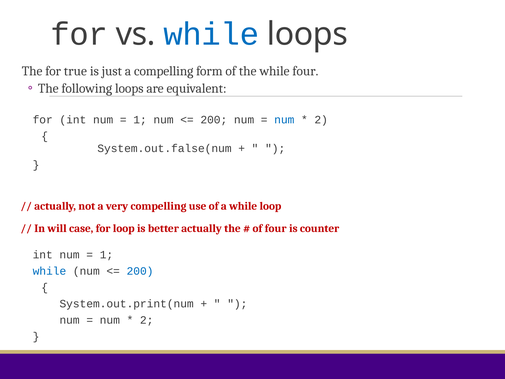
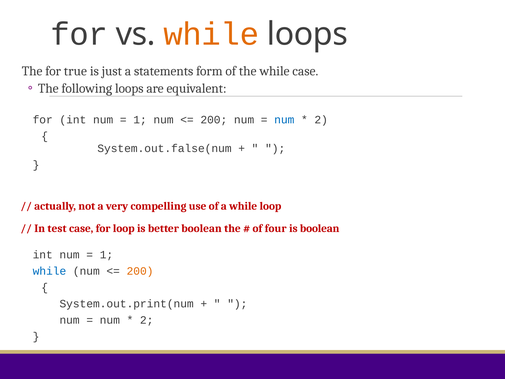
while at (211, 34) colour: blue -> orange
a compelling: compelling -> statements
while four: four -> case
will: will -> test
better actually: actually -> boolean
is counter: counter -> boolean
200 at (140, 271) colour: blue -> orange
